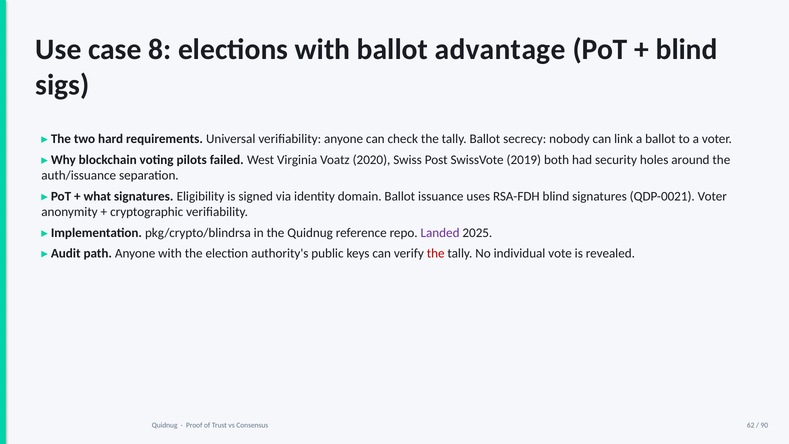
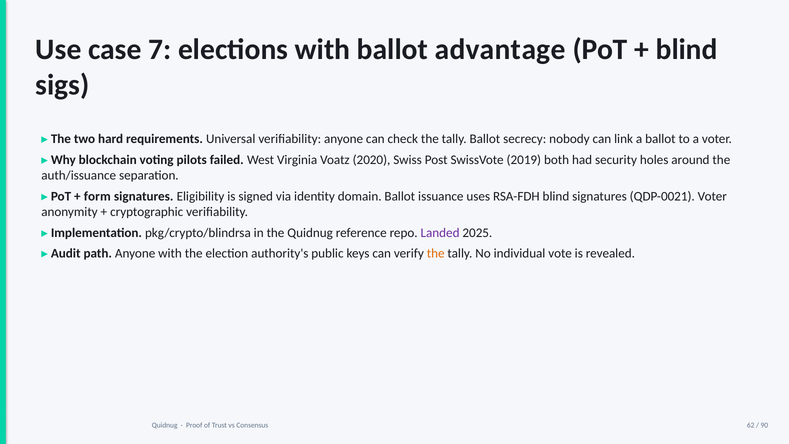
8: 8 -> 7
what: what -> form
the at (436, 253) colour: red -> orange
